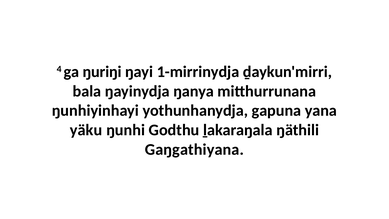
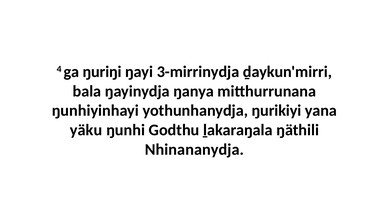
1-mirrinydja: 1-mirrinydja -> 3-mirrinydja
gapuna: gapuna -> ŋurikiyi
Gaŋgathiyana: Gaŋgathiyana -> Nhinananydja
